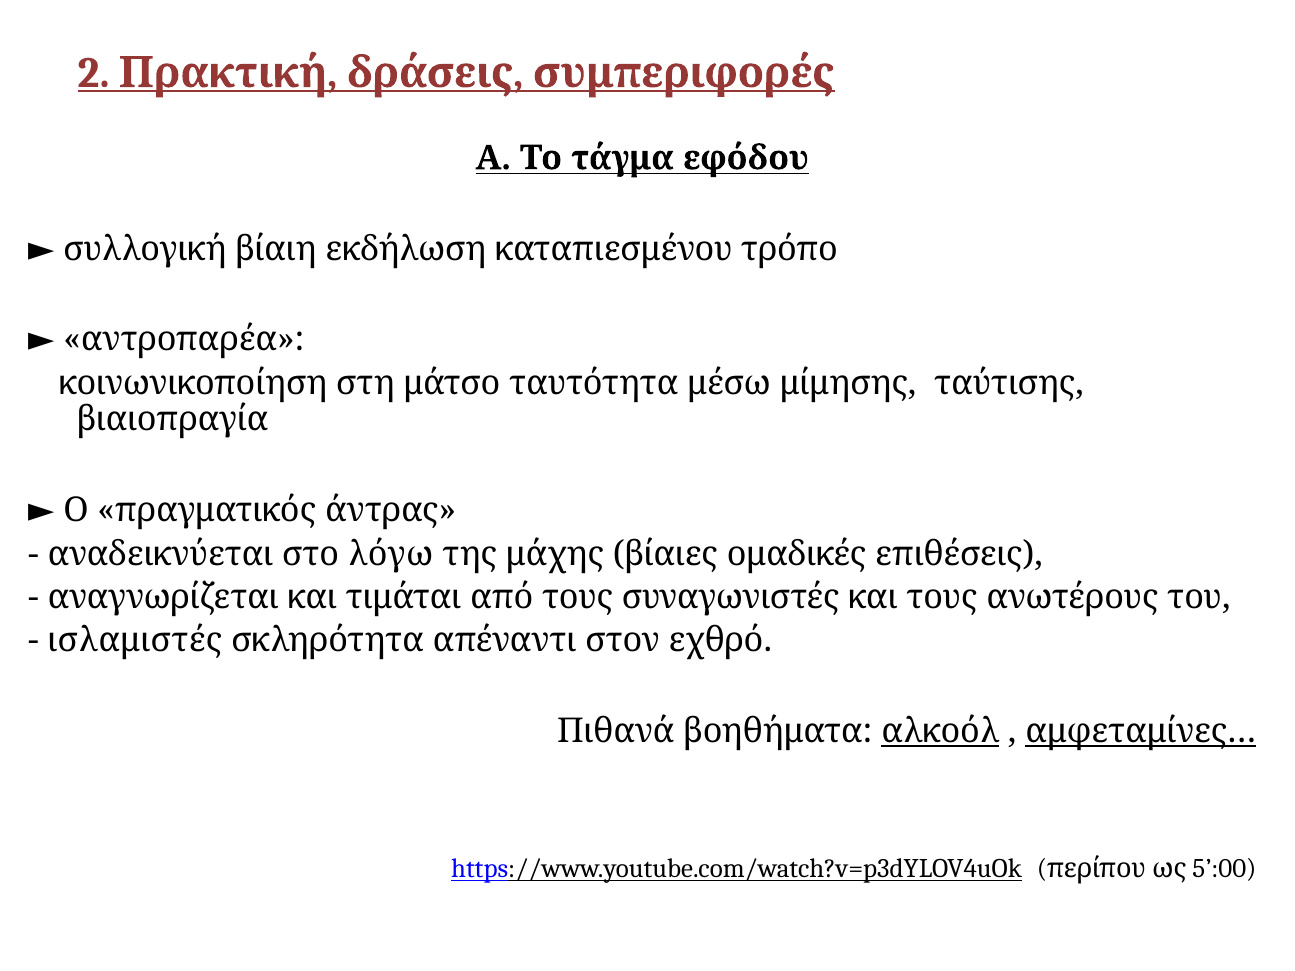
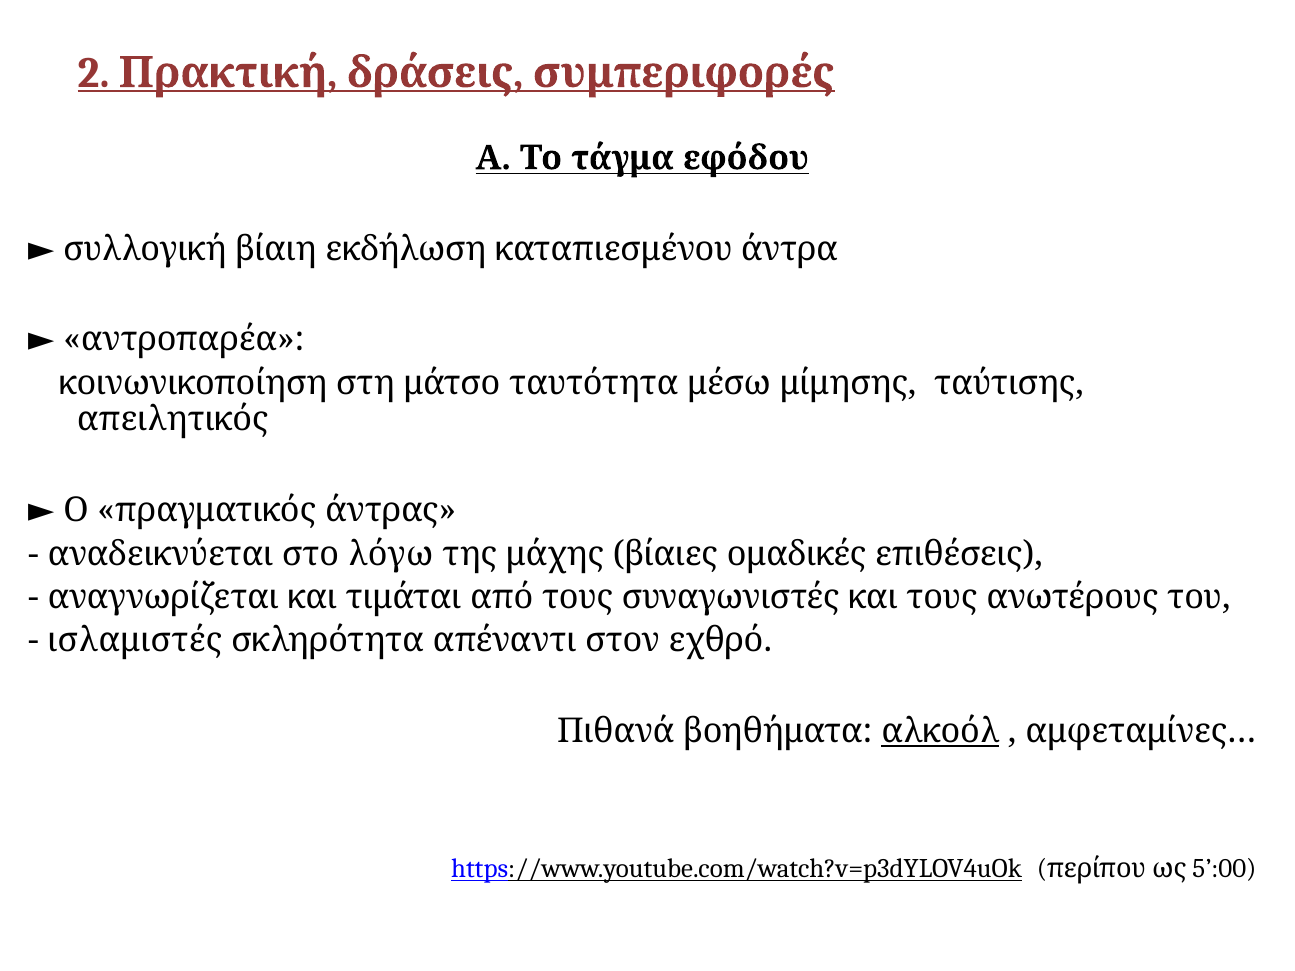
τρόπο: τρόπο -> άντρα
βιαιοπραγία: βιαιοπραγία -> απειλητικός
αμφεταμίνες… underline: present -> none
